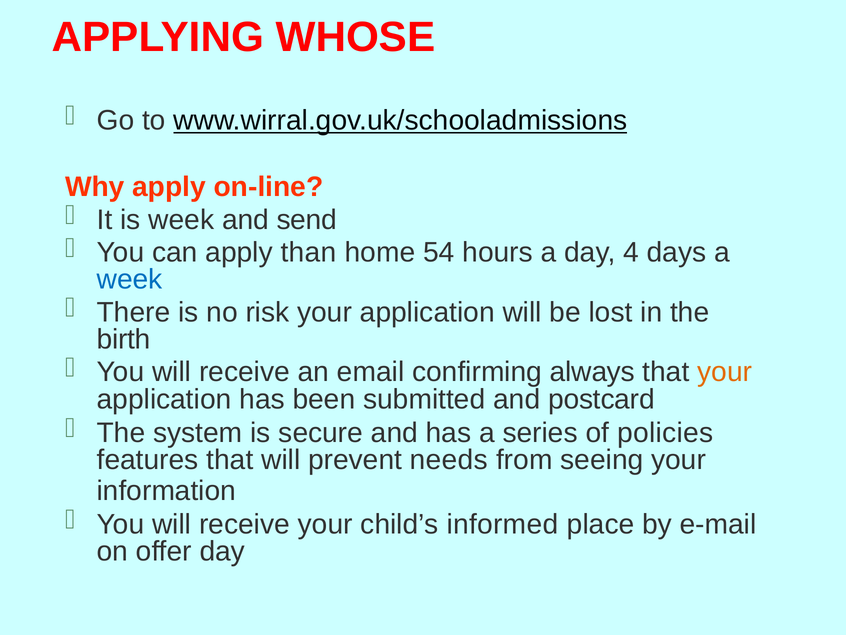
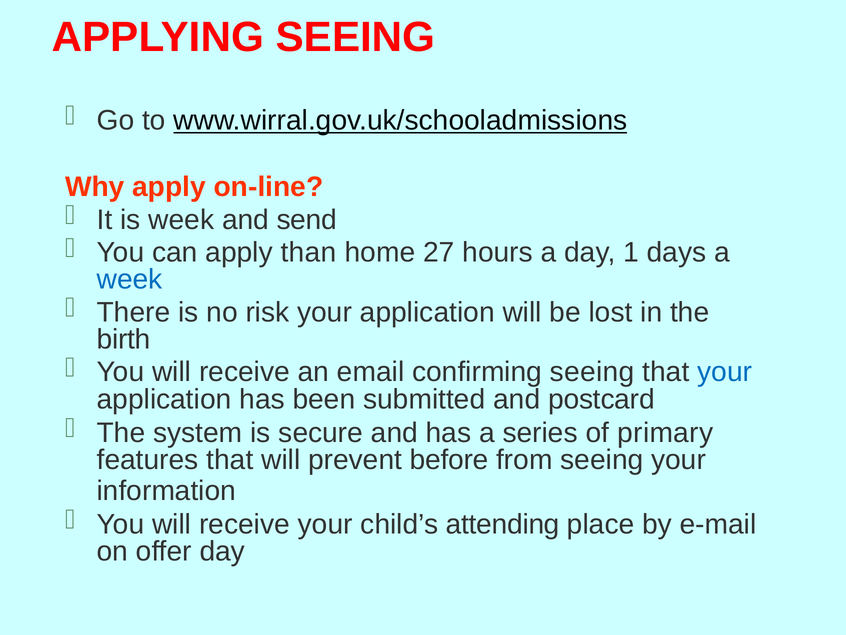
APPLYING WHOSE: WHOSE -> SEEING
54: 54 -> 27
4: 4 -> 1
confirming always: always -> seeing
your at (725, 372) colour: orange -> blue
policies: policies -> primary
needs: needs -> before
informed: informed -> attending
